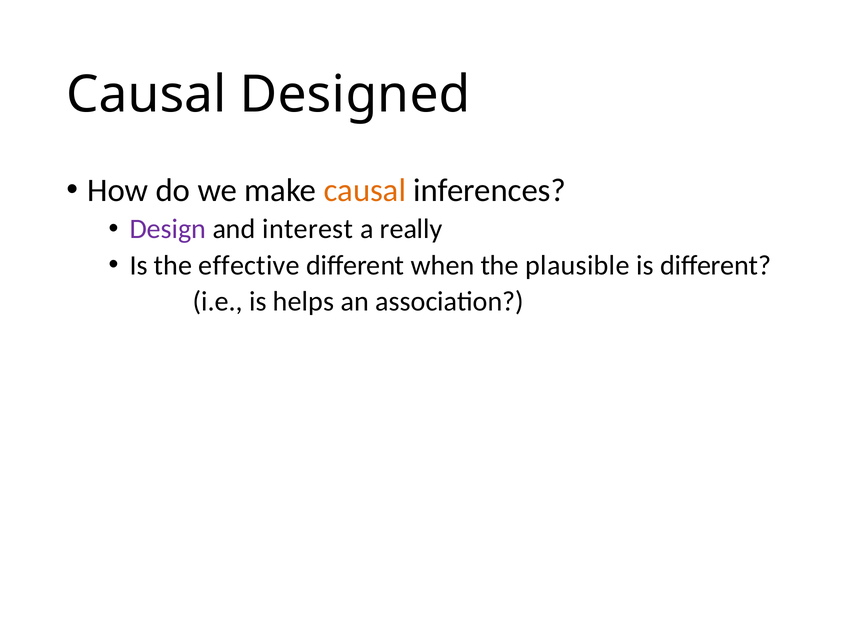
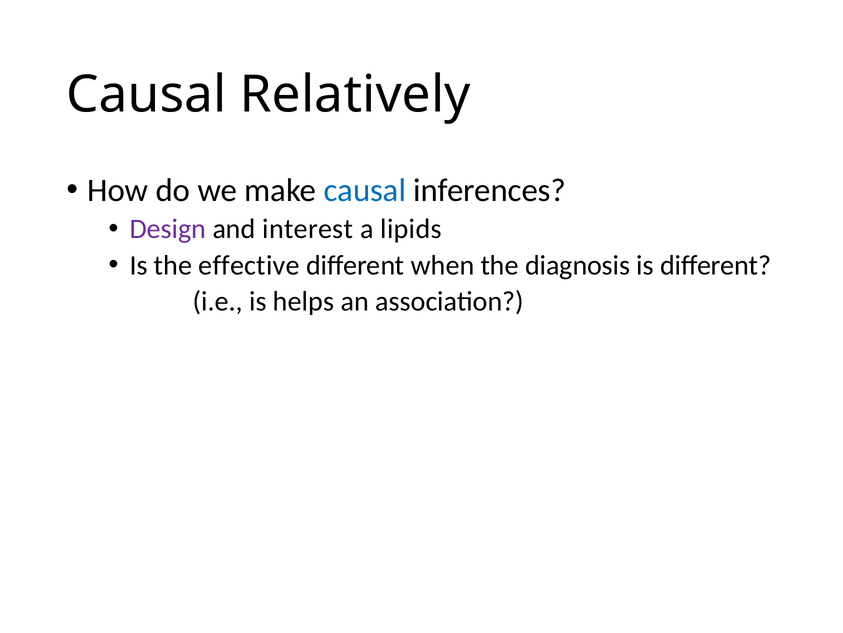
Designed: Designed -> Relatively
causal at (365, 190) colour: orange -> blue
really: really -> lipids
plausible: plausible -> diagnosis
